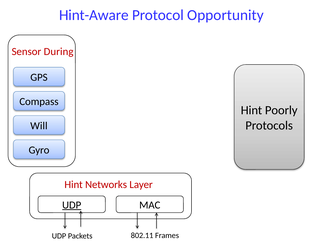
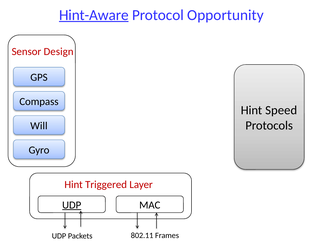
Hint-Aware underline: none -> present
During: During -> Design
Poorly: Poorly -> Speed
Networks: Networks -> Triggered
